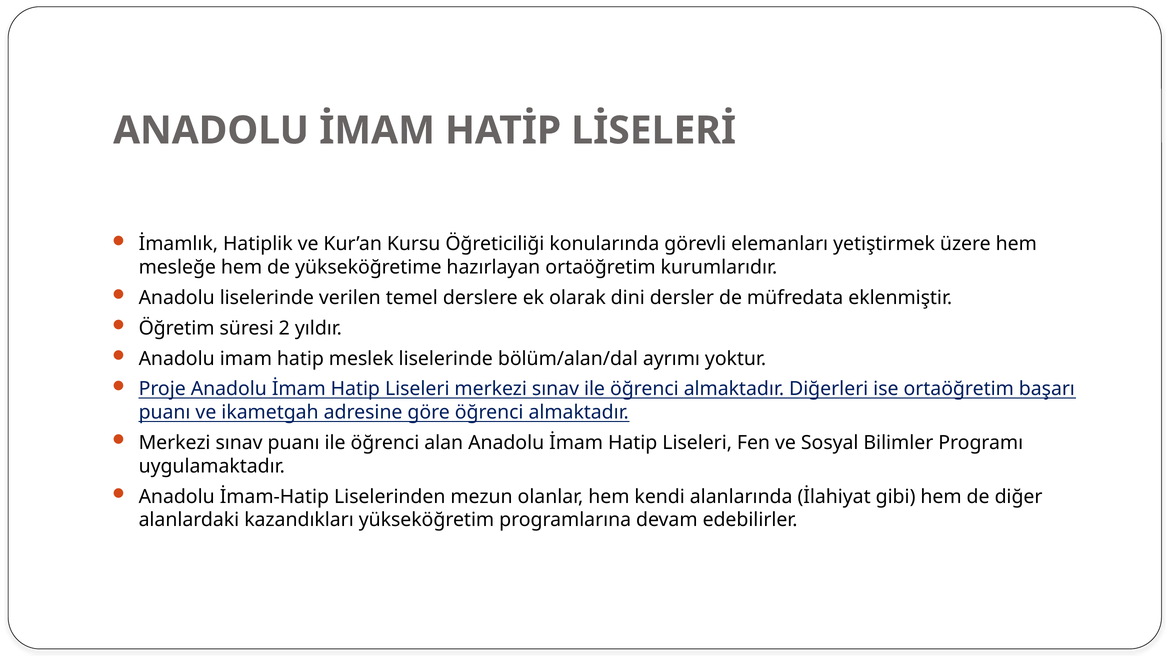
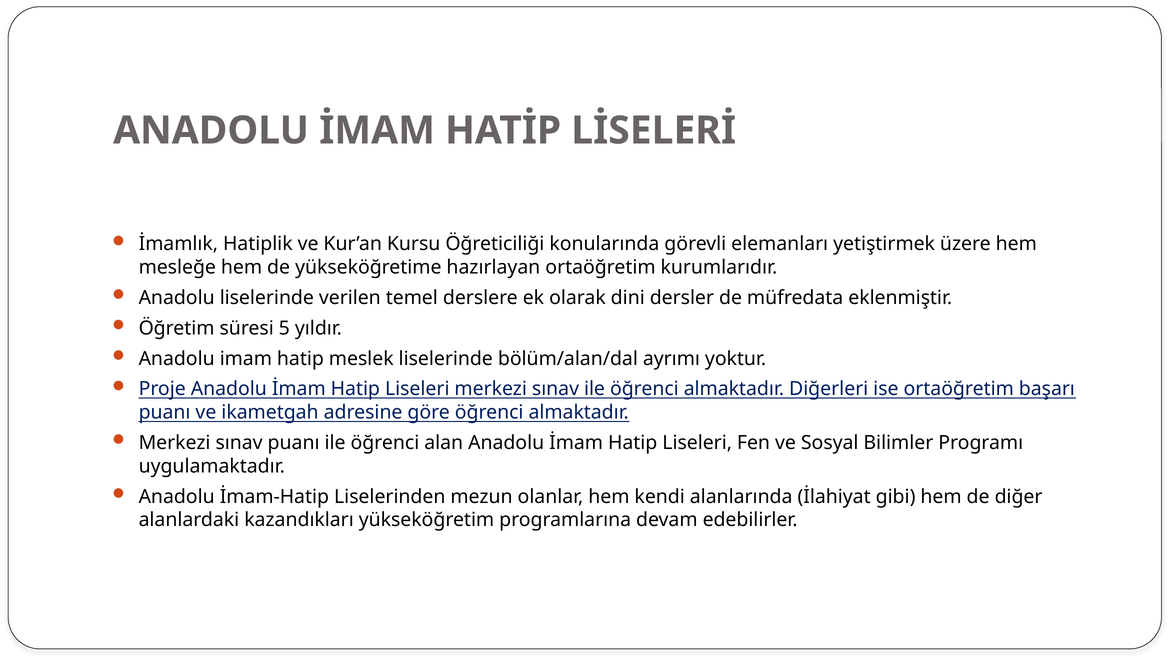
2: 2 -> 5
